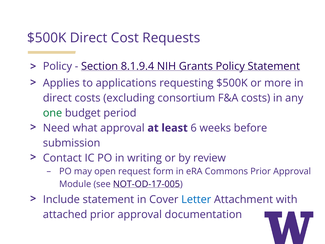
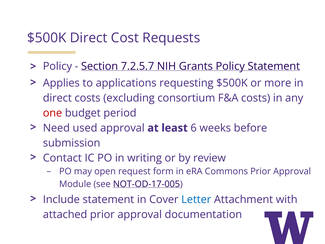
8.1.9.4: 8.1.9.4 -> 7.2.5.7
one colour: green -> red
what: what -> used
